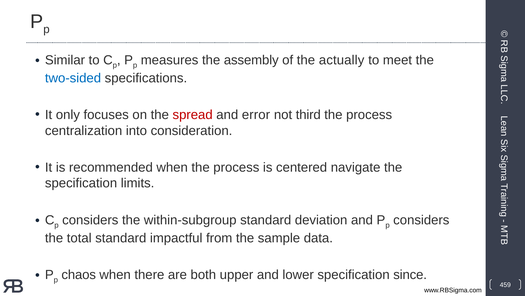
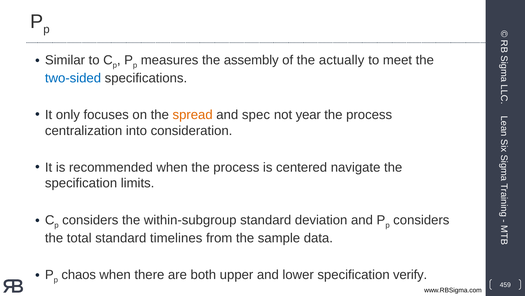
spread colour: red -> orange
error: error -> spec
third: third -> year
impactful: impactful -> timelines
since: since -> verify
